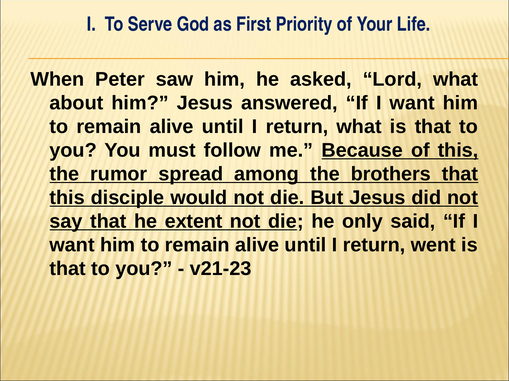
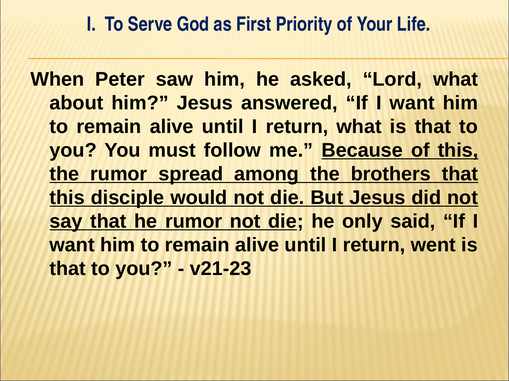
he extent: extent -> rumor
